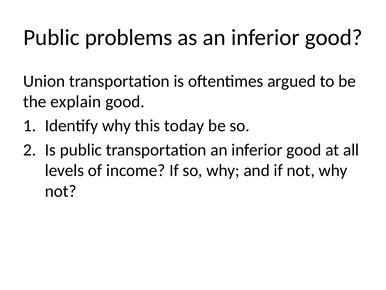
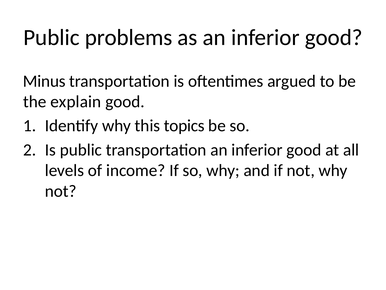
Union: Union -> Minus
today: today -> topics
